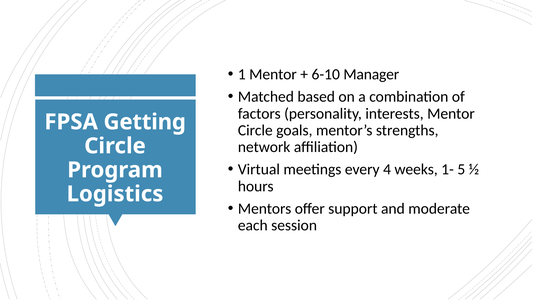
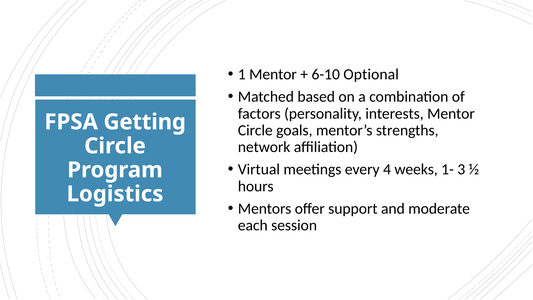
Manager: Manager -> Optional
5: 5 -> 3
